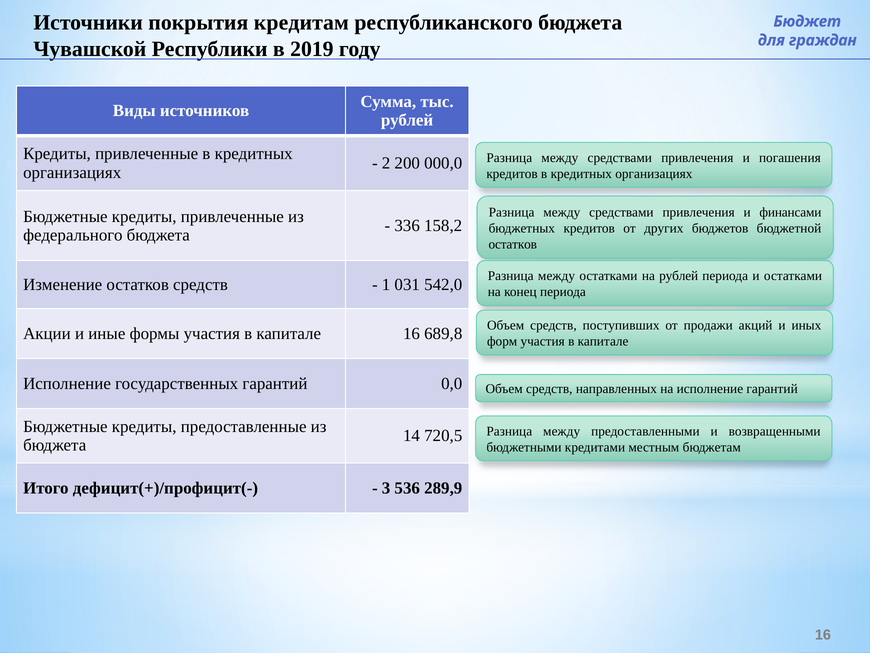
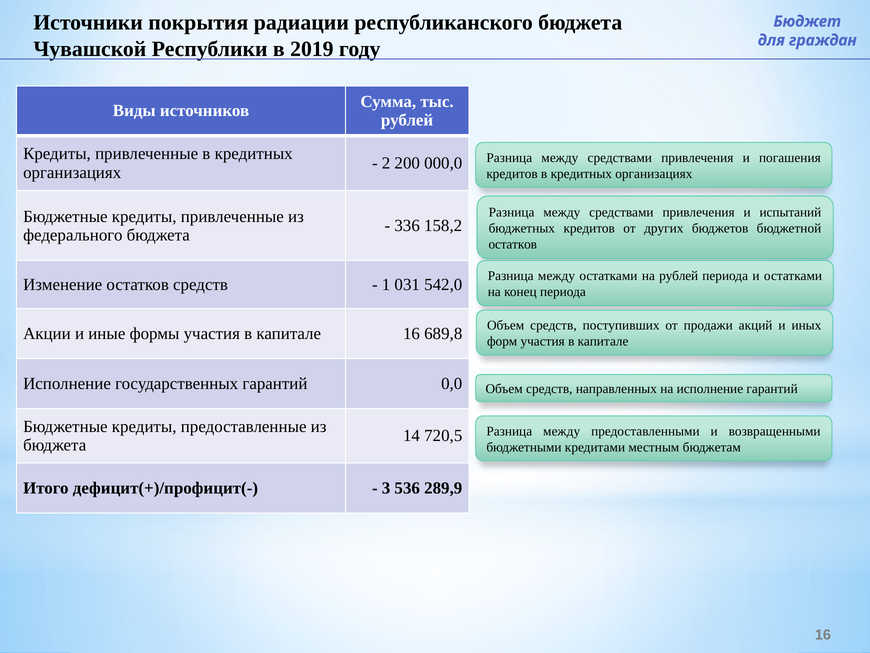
кредитам: кредитам -> радиации
финансами: финансами -> испытаний
